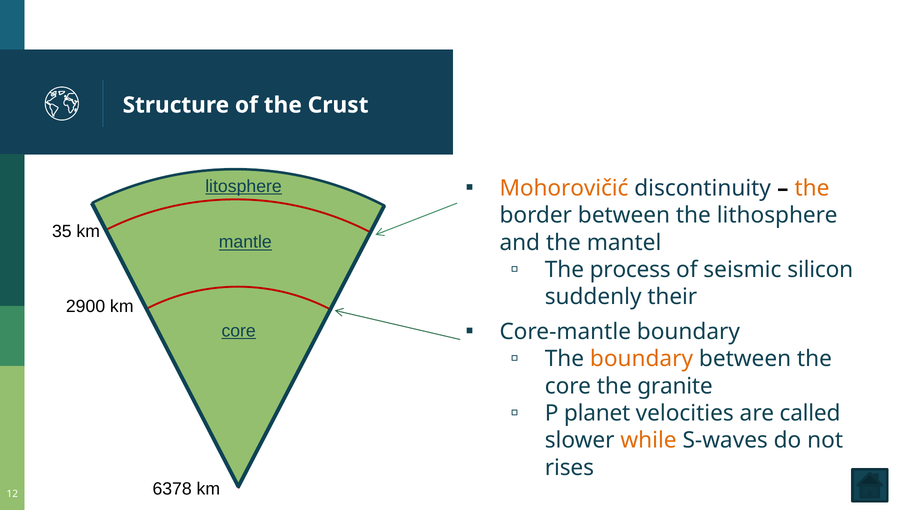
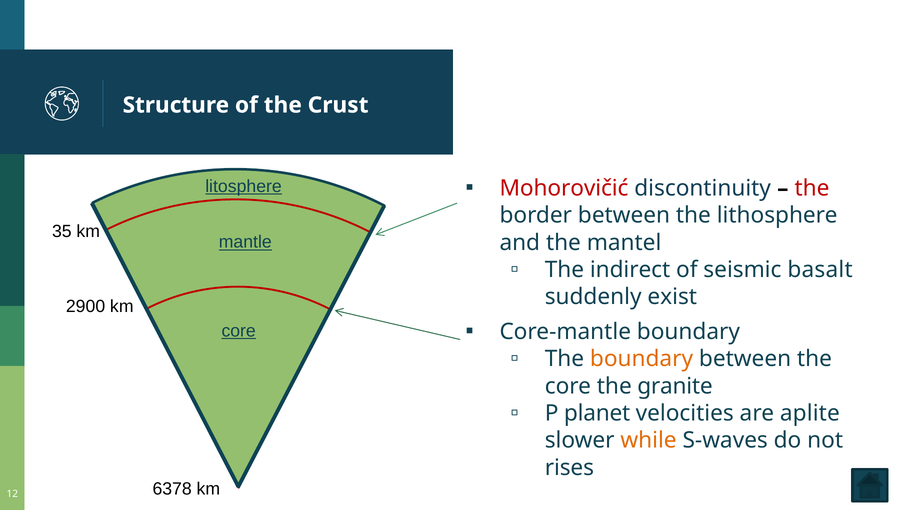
Mohorovičić colour: orange -> red
the at (812, 188) colour: orange -> red
process: process -> indirect
silicon: silicon -> basalt
their: their -> exist
called: called -> aplite
